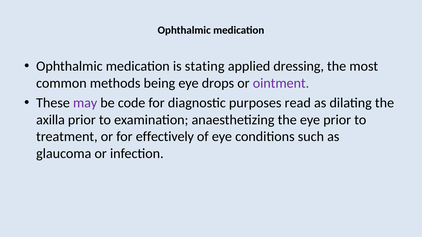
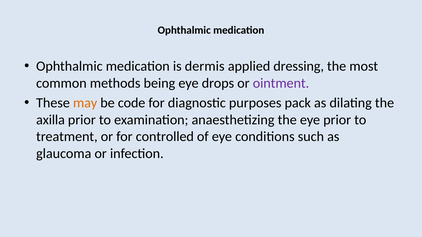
stating: stating -> dermis
may colour: purple -> orange
read: read -> pack
effectively: effectively -> controlled
